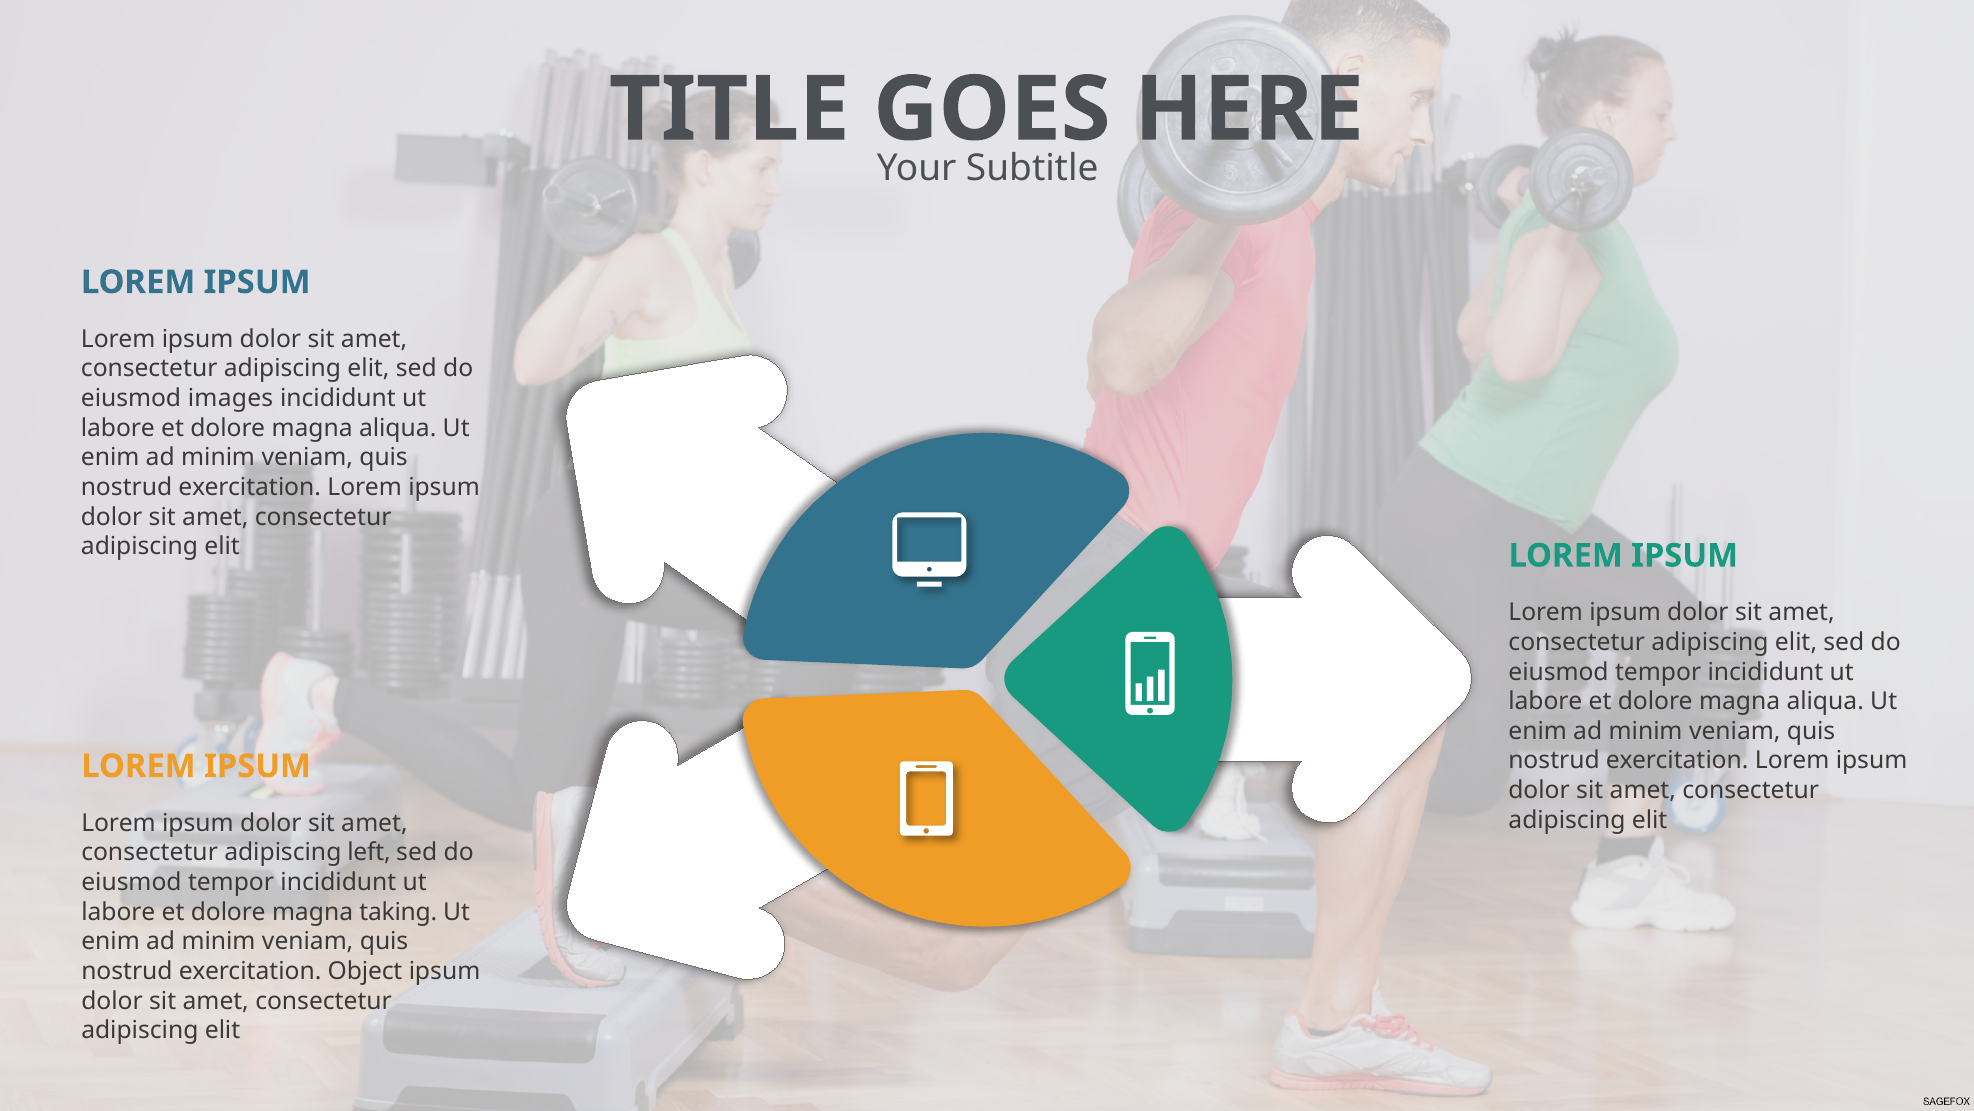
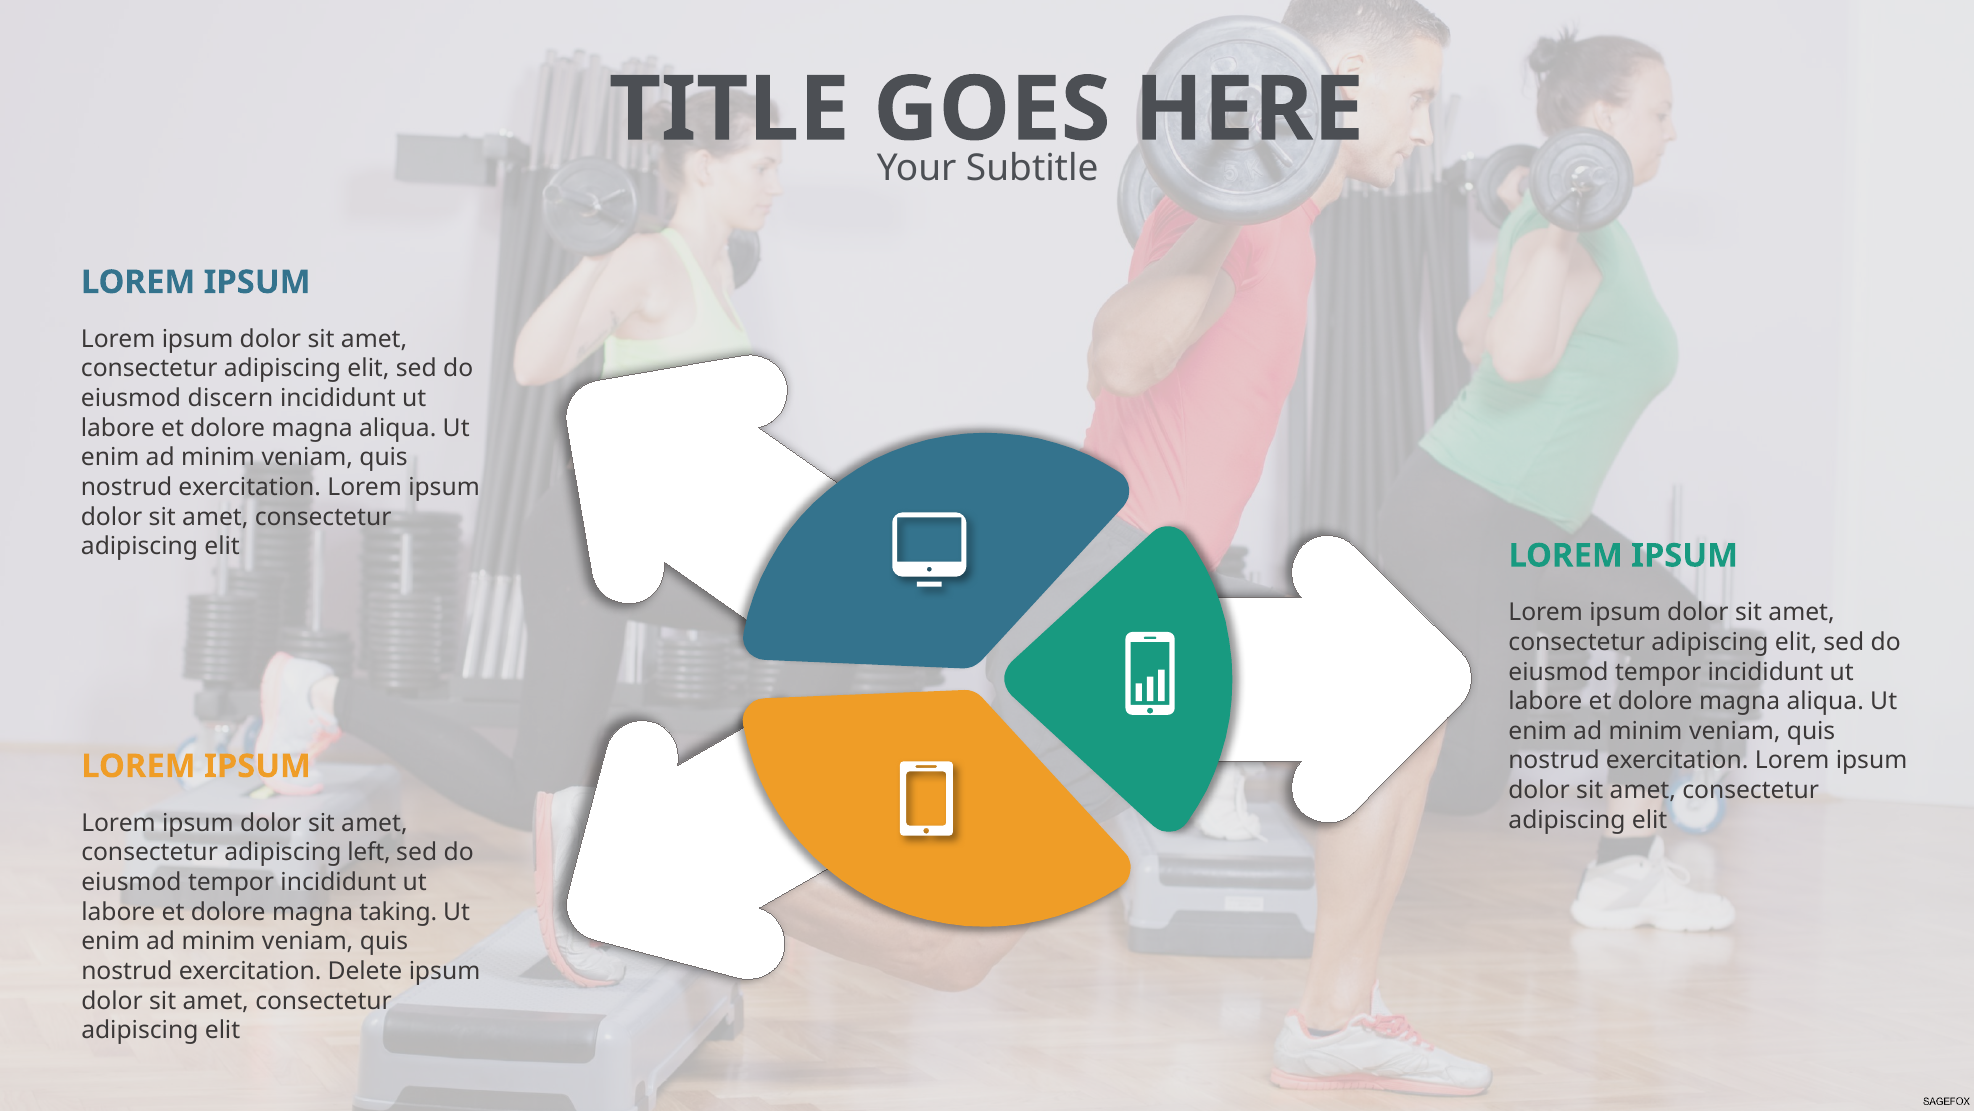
images: images -> discern
Object: Object -> Delete
